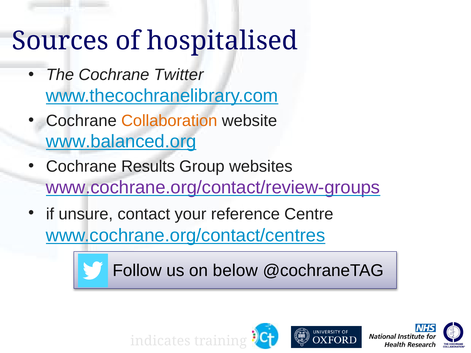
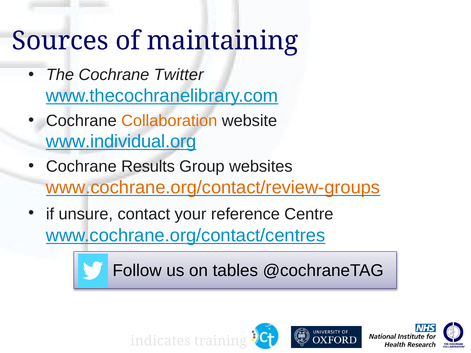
hospitalised: hospitalised -> maintaining
www.balanced.org: www.balanced.org -> www.individual.org
www.cochrane.org/contact/review-groups colour: purple -> orange
below: below -> tables
